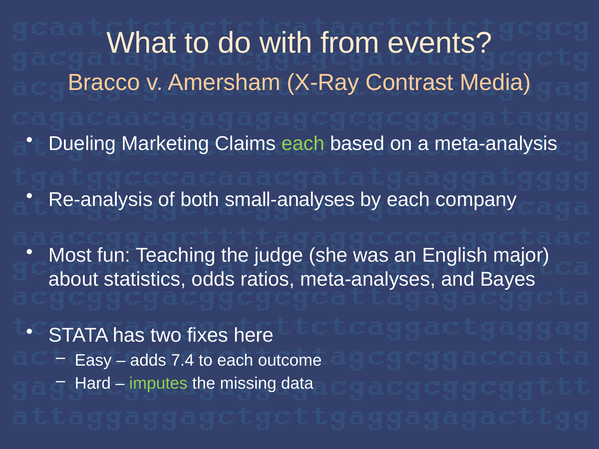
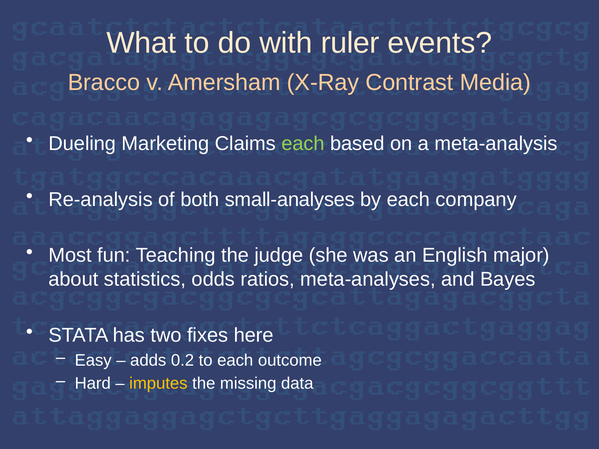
from: from -> ruler
7.4: 7.4 -> 0.2
imputes colour: light green -> yellow
